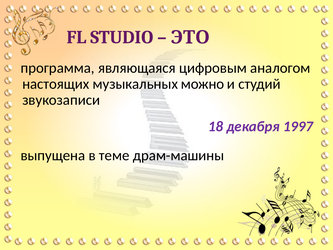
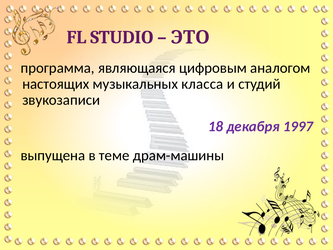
можно: можно -> класса
